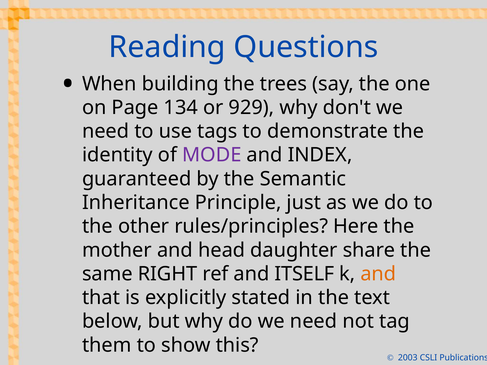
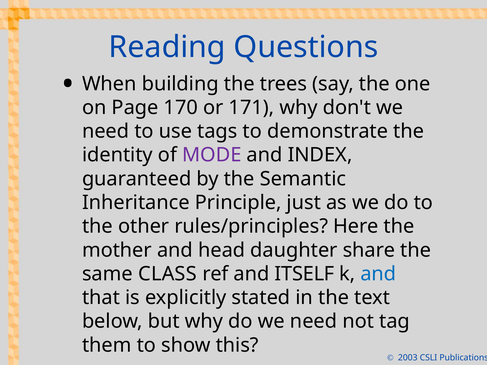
134: 134 -> 170
929: 929 -> 171
RIGHT: RIGHT -> CLASS
and at (378, 274) colour: orange -> blue
